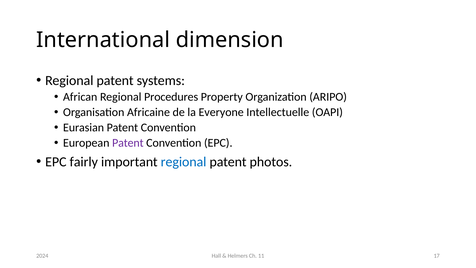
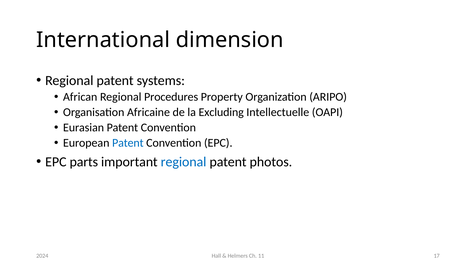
Everyone: Everyone -> Excluding
Patent at (128, 143) colour: purple -> blue
fairly: fairly -> parts
